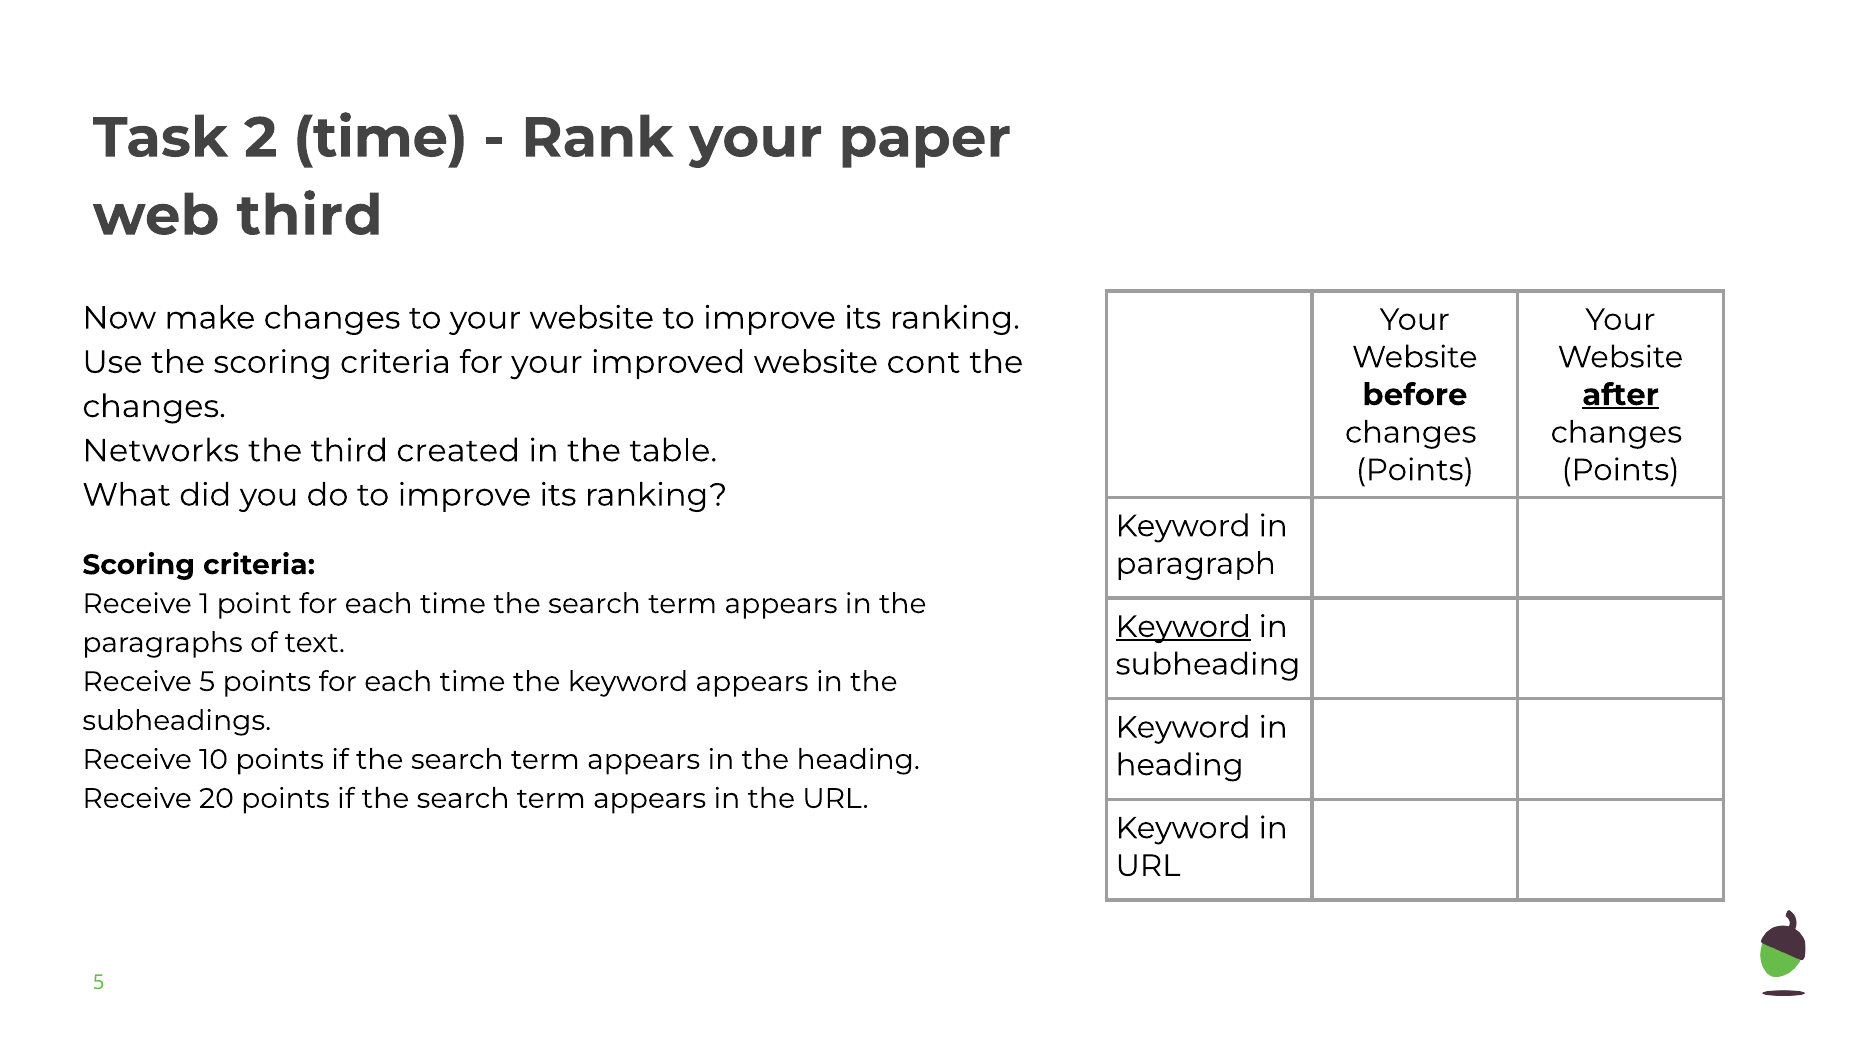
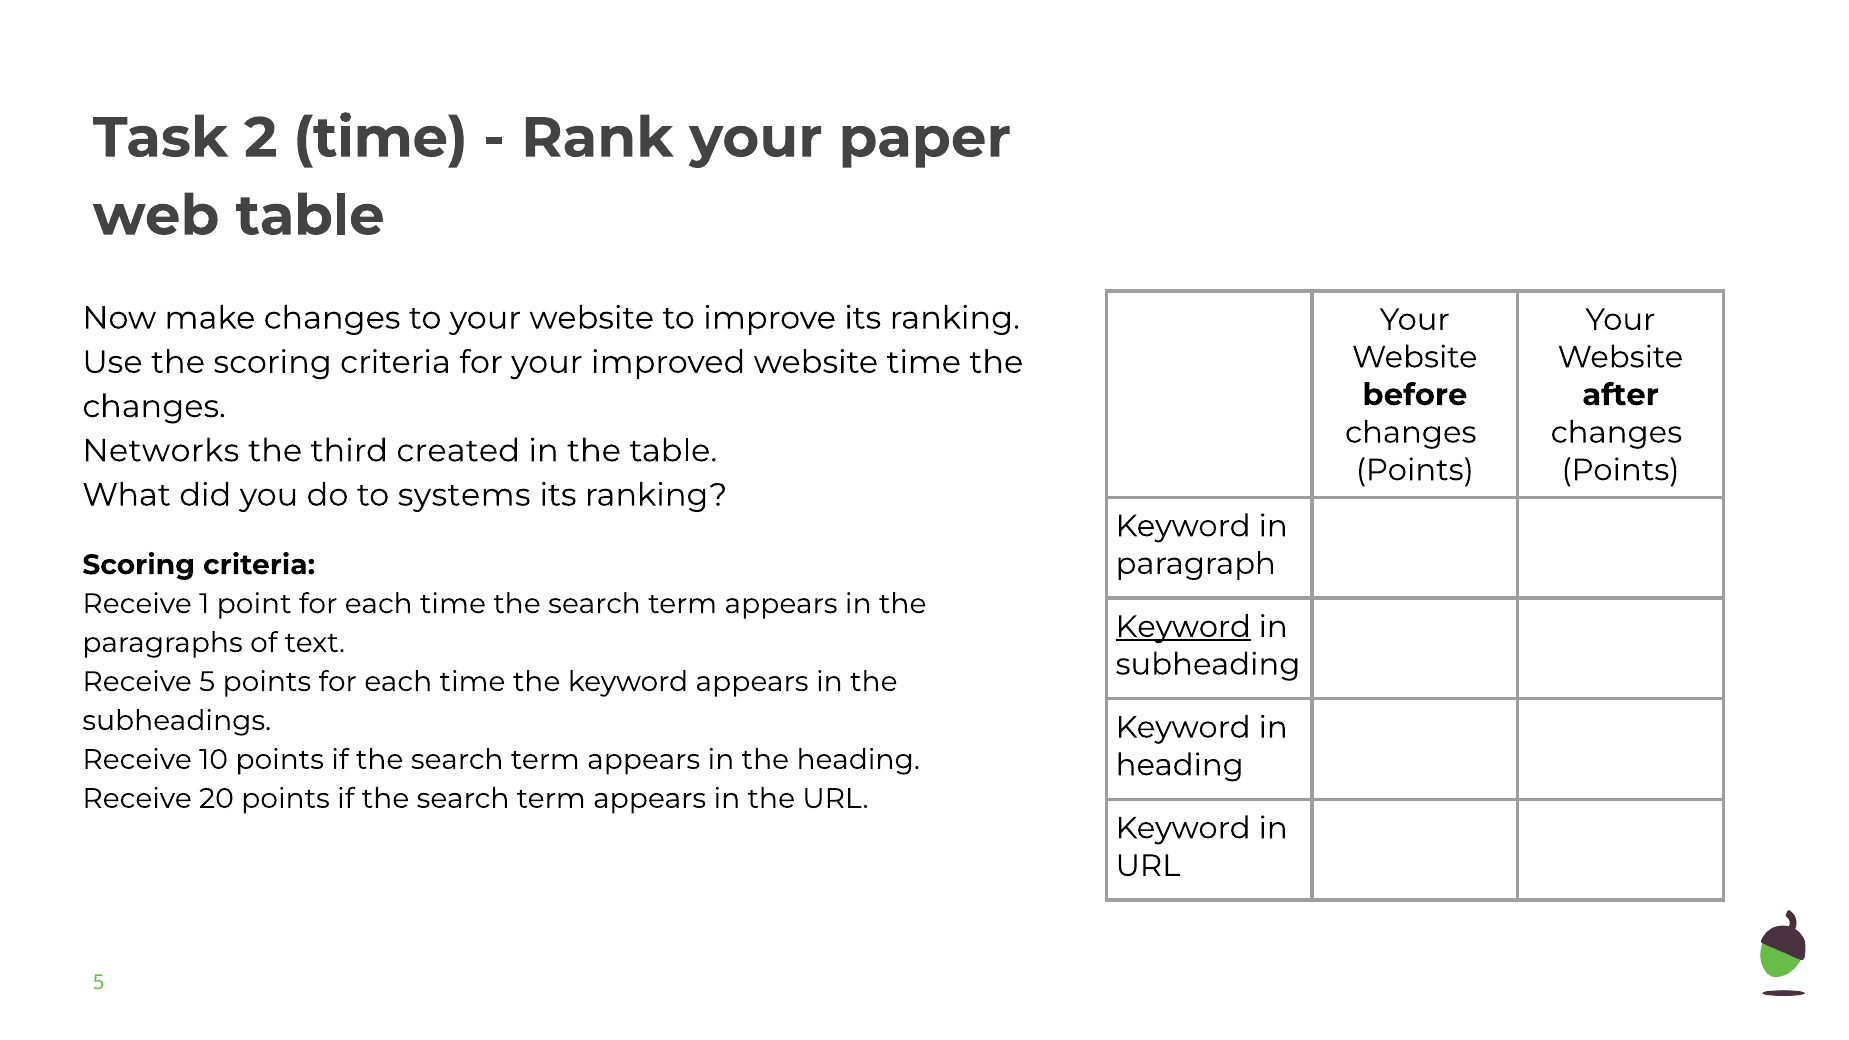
web third: third -> table
website cont: cont -> time
after underline: present -> none
do to improve: improve -> systems
